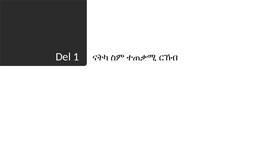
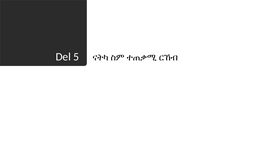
1: 1 -> 5
